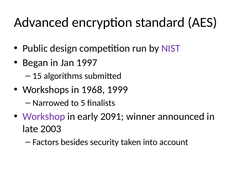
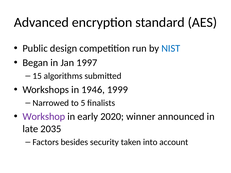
NIST colour: purple -> blue
1968: 1968 -> 1946
2091: 2091 -> 2020
2003: 2003 -> 2035
